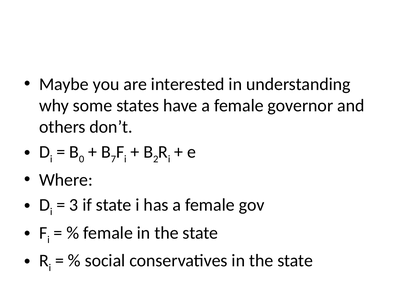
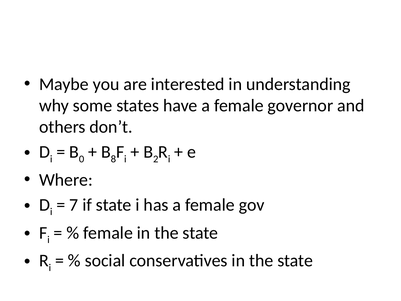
7: 7 -> 8
3: 3 -> 7
